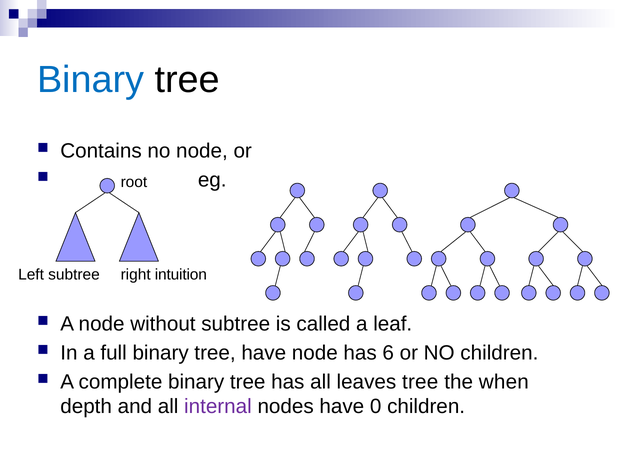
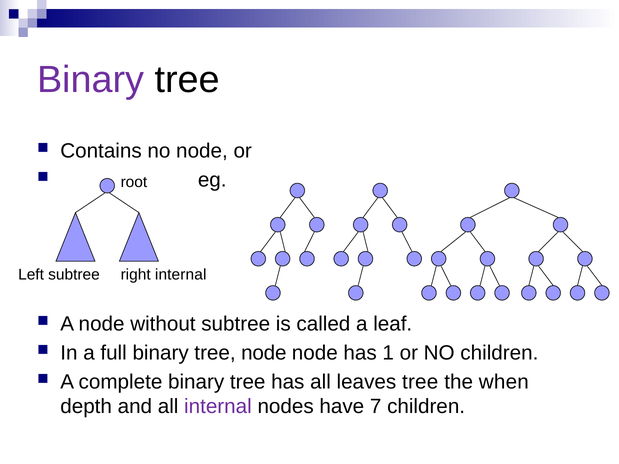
Binary at (91, 80) colour: blue -> purple
right intuition: intuition -> internal
tree have: have -> node
6: 6 -> 1
0: 0 -> 7
